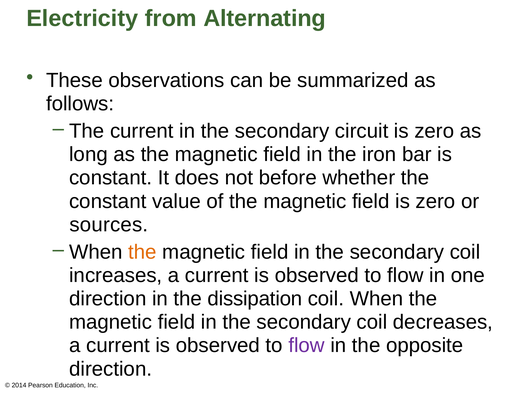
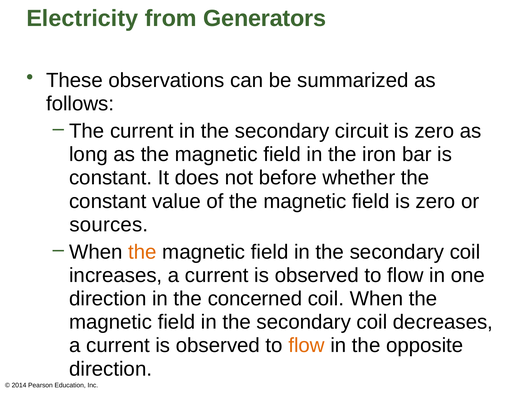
Alternating: Alternating -> Generators
dissipation: dissipation -> concerned
flow at (307, 346) colour: purple -> orange
